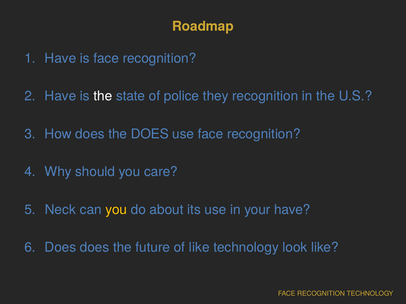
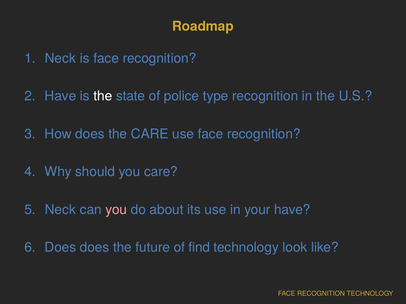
Have at (60, 58): Have -> Neck
they: they -> type
the DOES: DOES -> CARE
you at (116, 210) colour: yellow -> pink
of like: like -> find
